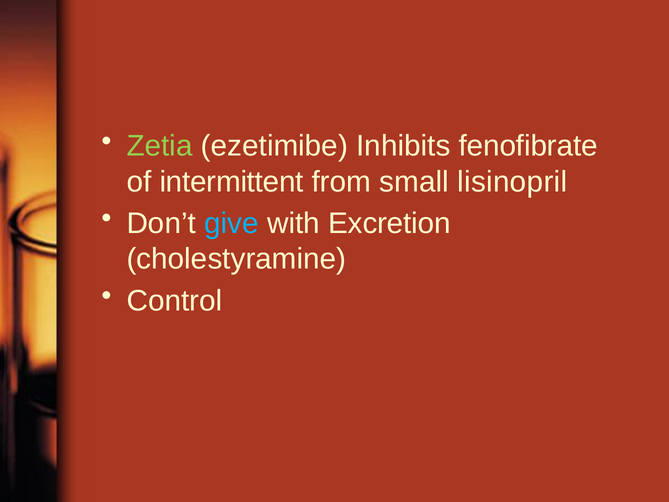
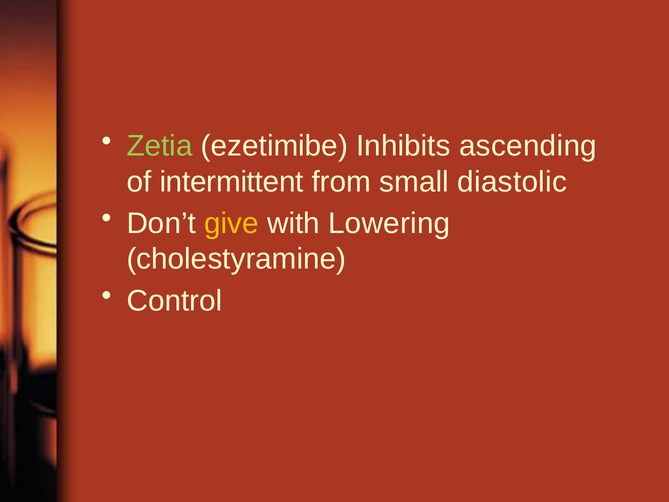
fenofibrate: fenofibrate -> ascending
lisinopril: lisinopril -> diastolic
give colour: light blue -> yellow
Excretion: Excretion -> Lowering
